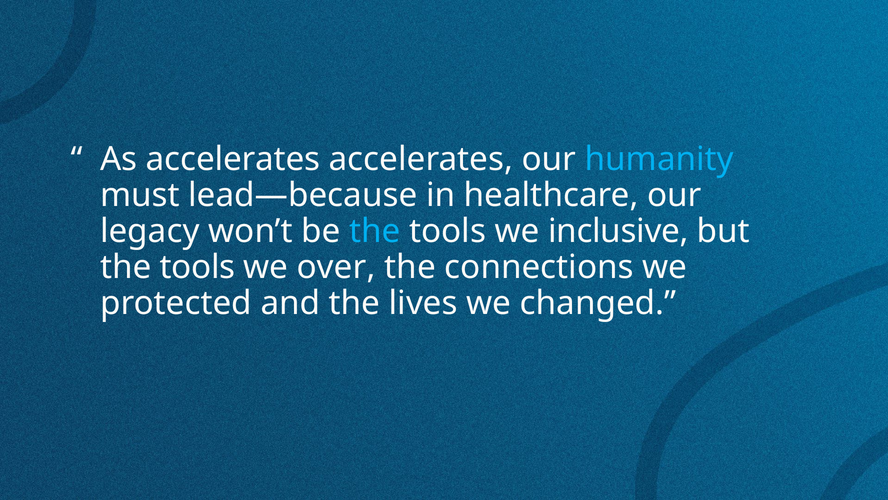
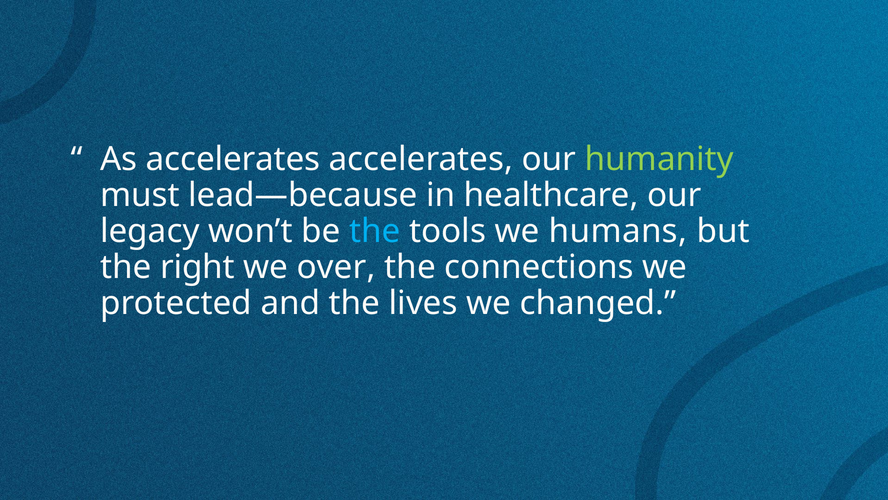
humanity colour: light blue -> light green
inclusive: inclusive -> humans
tools at (197, 267): tools -> right
